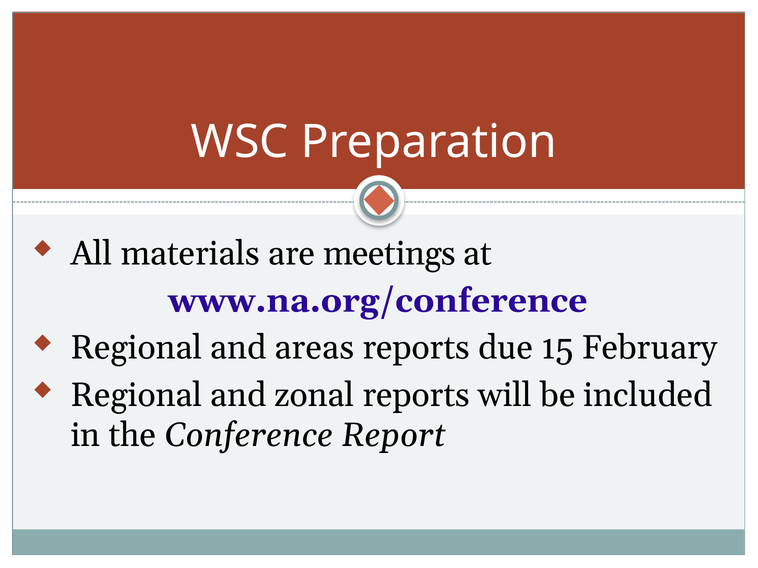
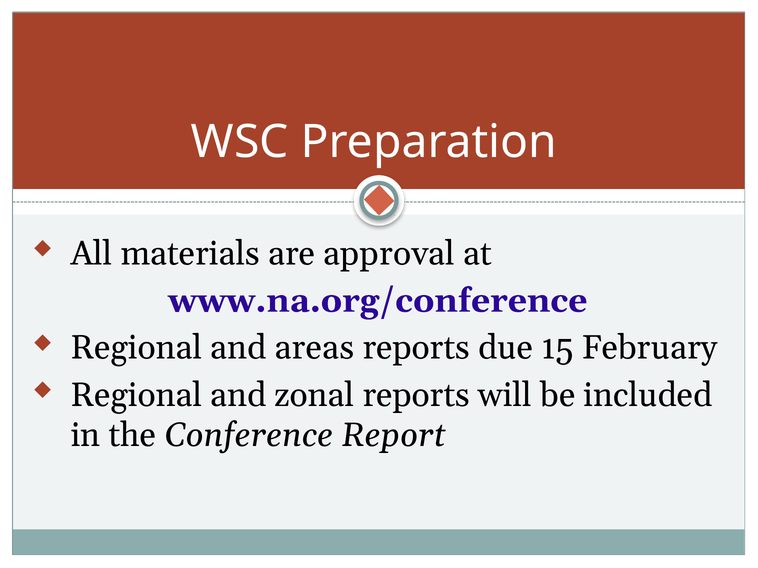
meetings: meetings -> approval
